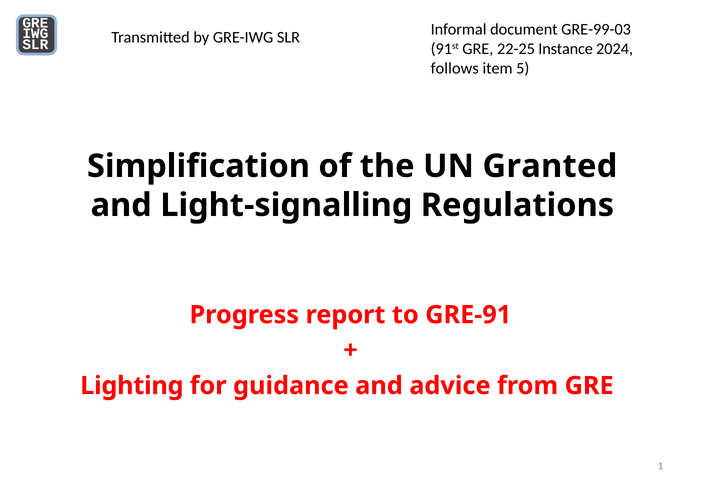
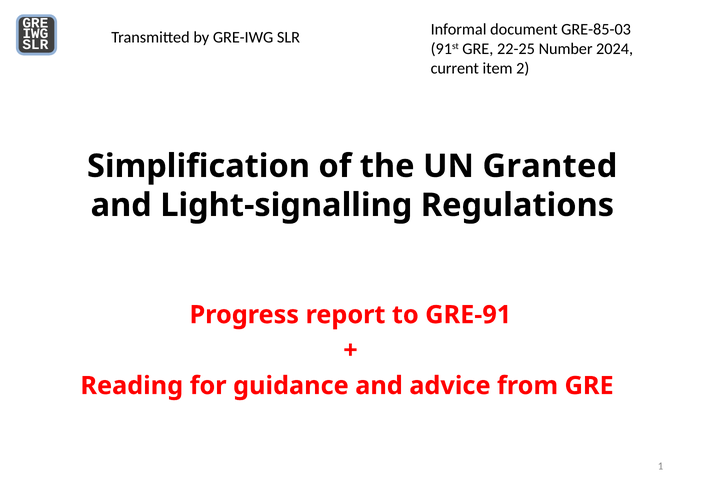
GRE-99-03: GRE-99-03 -> GRE-85-03
Instance: Instance -> Number
follows: follows -> current
5: 5 -> 2
Lighting: Lighting -> Reading
